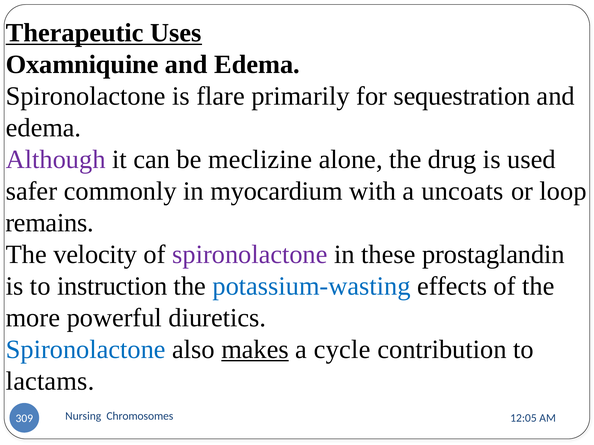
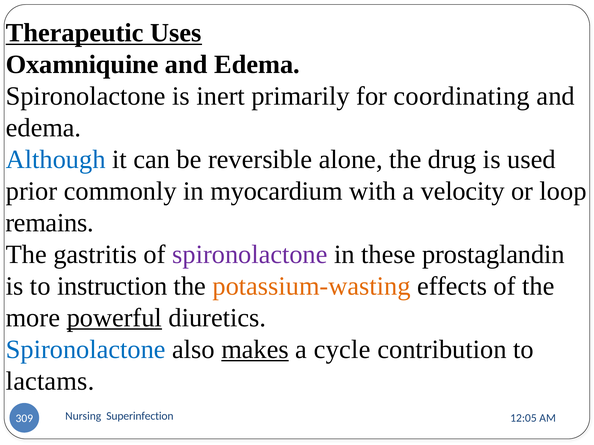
flare: flare -> inert
sequestration: sequestration -> coordinating
Although colour: purple -> blue
meclizine: meclizine -> reversible
safer: safer -> prior
uncoats: uncoats -> velocity
velocity: velocity -> gastritis
potassium-wasting colour: blue -> orange
powerful underline: none -> present
Chromosomes: Chromosomes -> Superinfection
